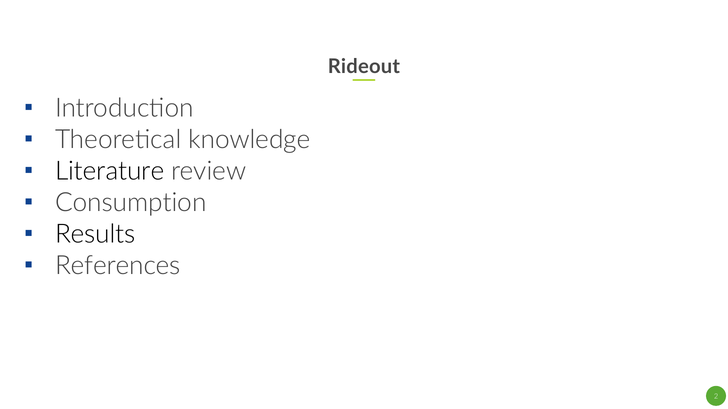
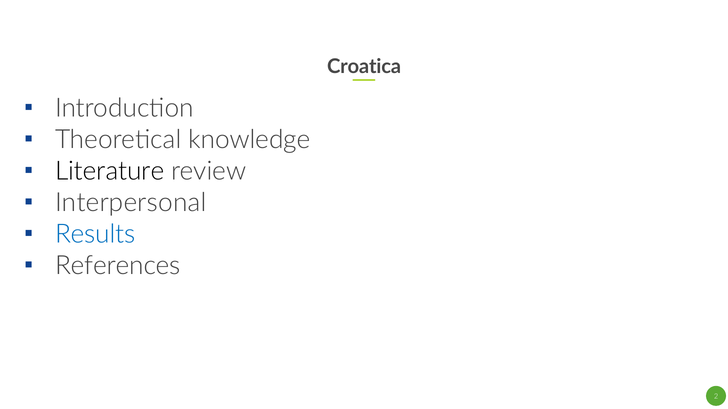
Rideout: Rideout -> Croatica
Consumption: Consumption -> Interpersonal
Results colour: black -> blue
